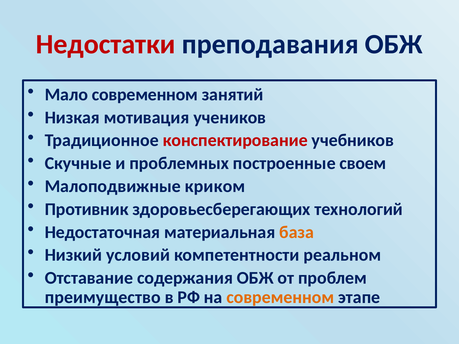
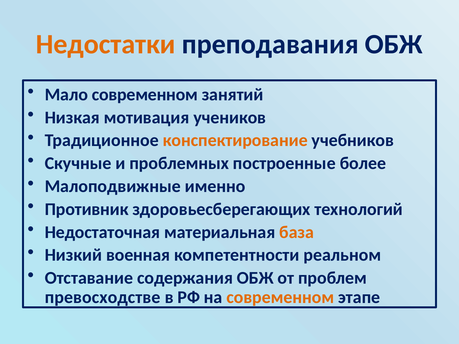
Недостатки colour: red -> orange
конспектирование colour: red -> orange
своем: своем -> более
криком: криком -> именно
условий: условий -> военная
преимущество: преимущество -> превосходстве
